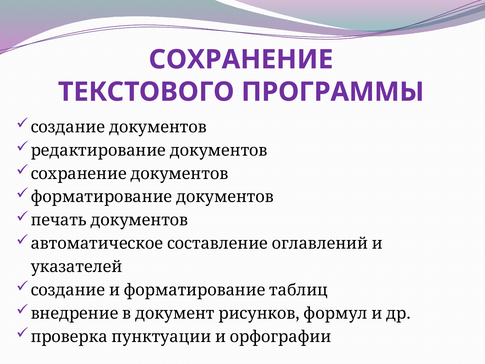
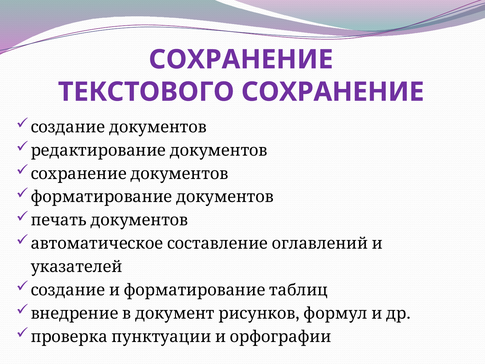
ТЕКСТОВОГО ПРОГРАММЫ: ПРОГРАММЫ -> СОХРАНЕНИЕ
